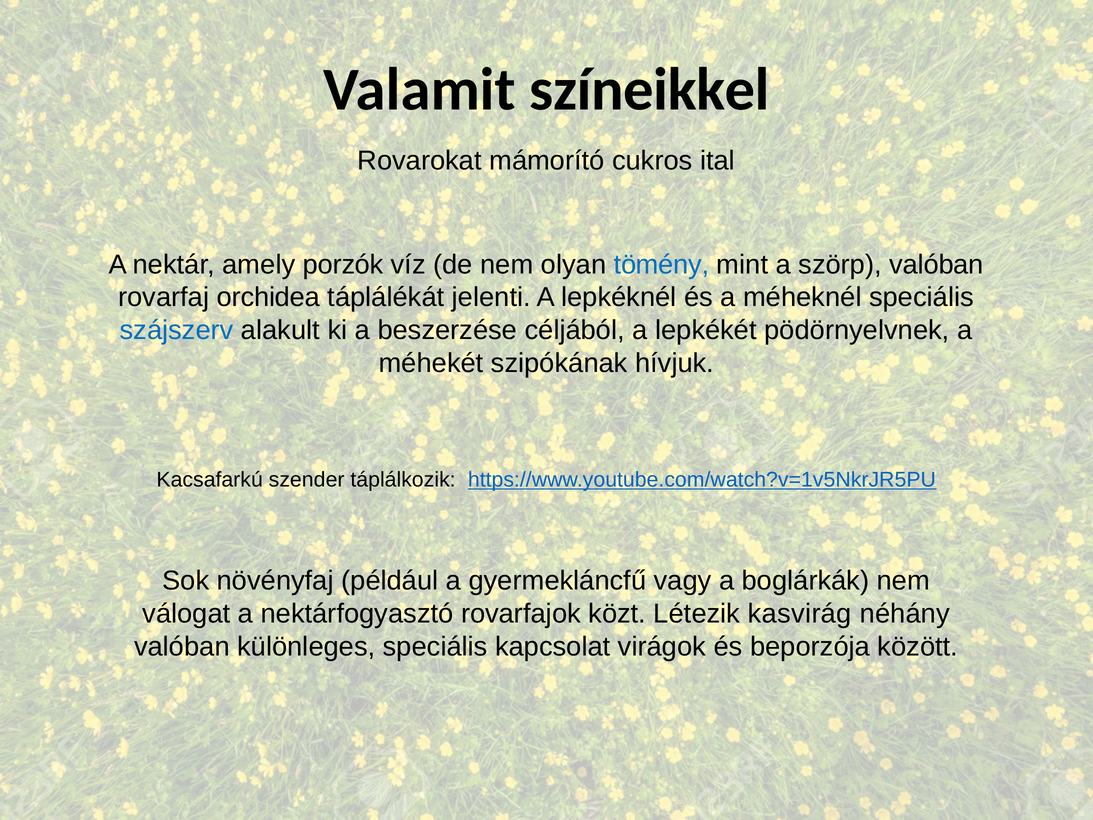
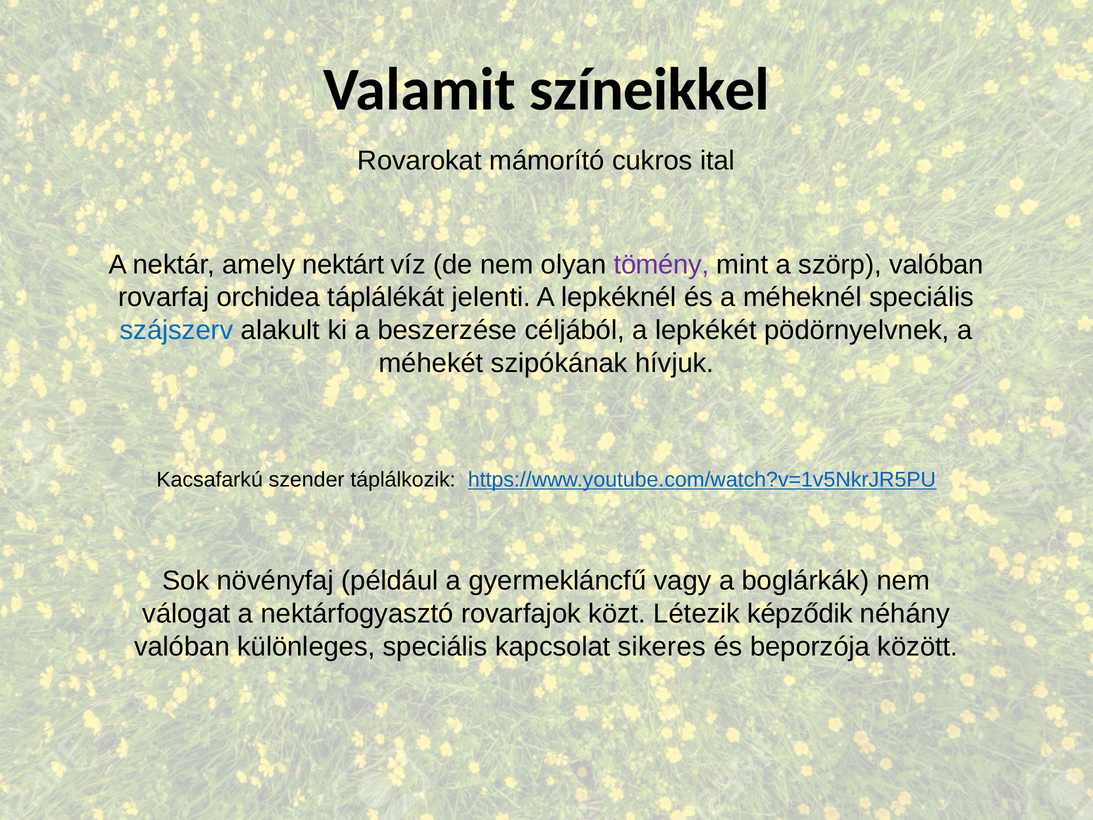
porzók: porzók -> nektárt
tömény colour: blue -> purple
kasvirág: kasvirág -> képződik
virágok: virágok -> sikeres
